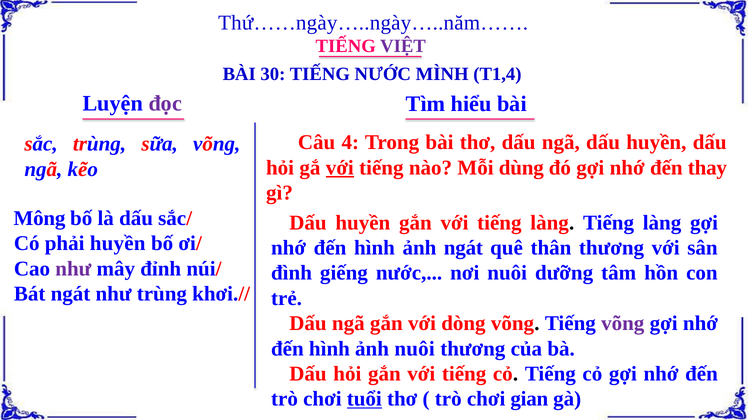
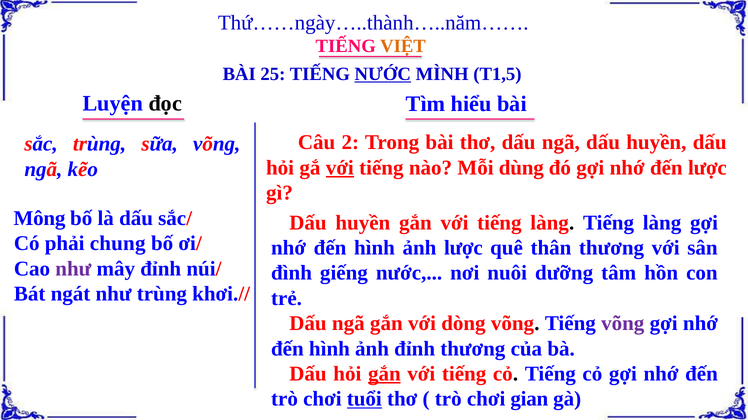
Thứ……ngày…..ngày…..năm……: Thứ……ngày…..ngày…..năm…… -> Thứ……ngày…..thành…..năm……
VIỆT colour: purple -> orange
30: 30 -> 25
NƯỚC at (383, 74) underline: none -> present
T1,4: T1,4 -> T1,5
đọc colour: purple -> black
4: 4 -> 2
đến thay: thay -> lược
phải huyền: huyền -> chung
ảnh ngát: ngát -> lược
ảnh nuôi: nuôi -> đỉnh
gắn at (384, 374) underline: none -> present
